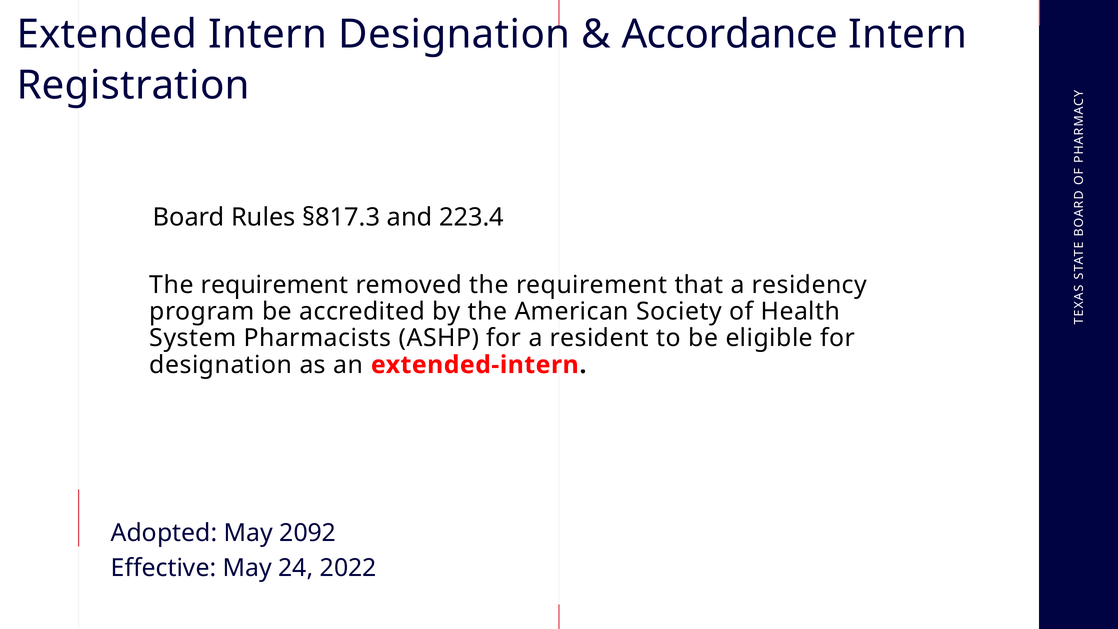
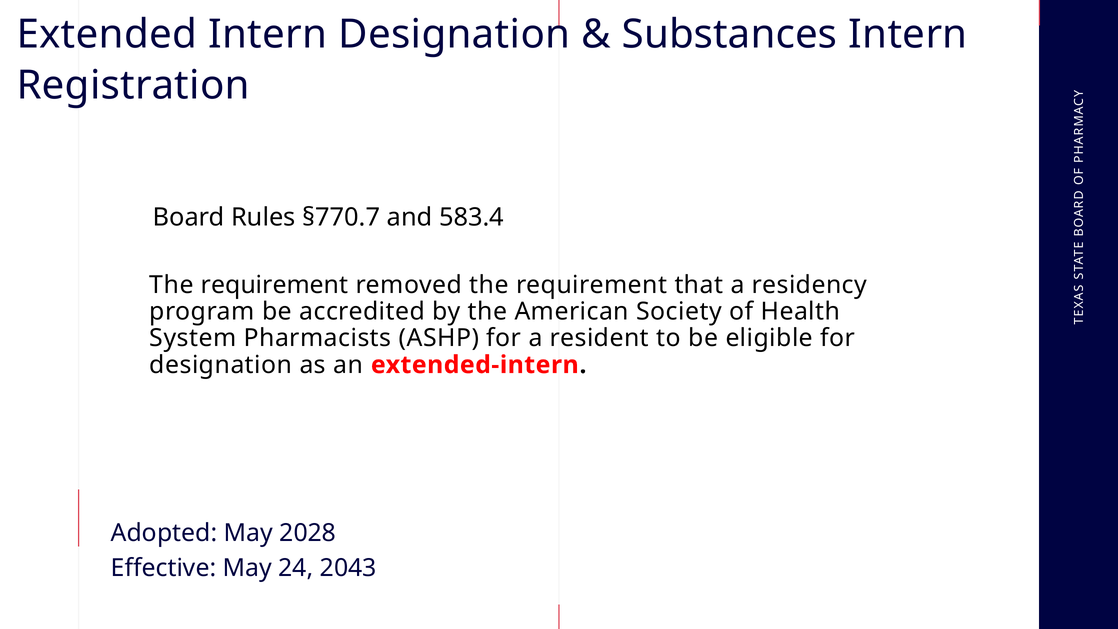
Accordance: Accordance -> Substances
§817.3: §817.3 -> §770.7
223.4: 223.4 -> 583.4
2092: 2092 -> 2028
2022: 2022 -> 2043
